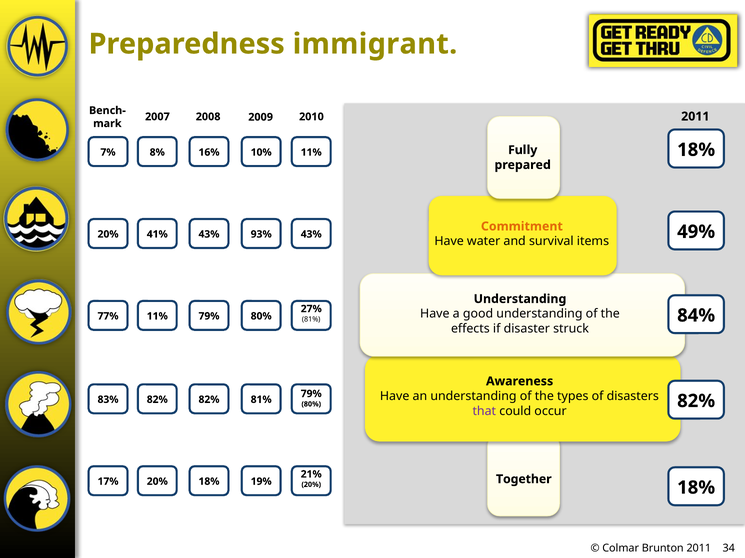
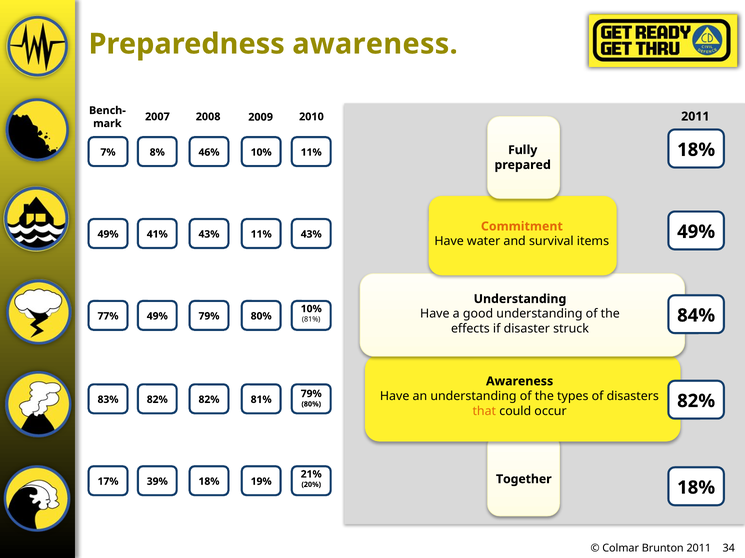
Preparedness immigrant: immigrant -> awareness
16%: 16% -> 46%
20% at (108, 235): 20% -> 49%
43% 93%: 93% -> 11%
27% at (311, 309): 27% -> 10%
77% 11%: 11% -> 49%
that colour: purple -> orange
17% 20%: 20% -> 39%
